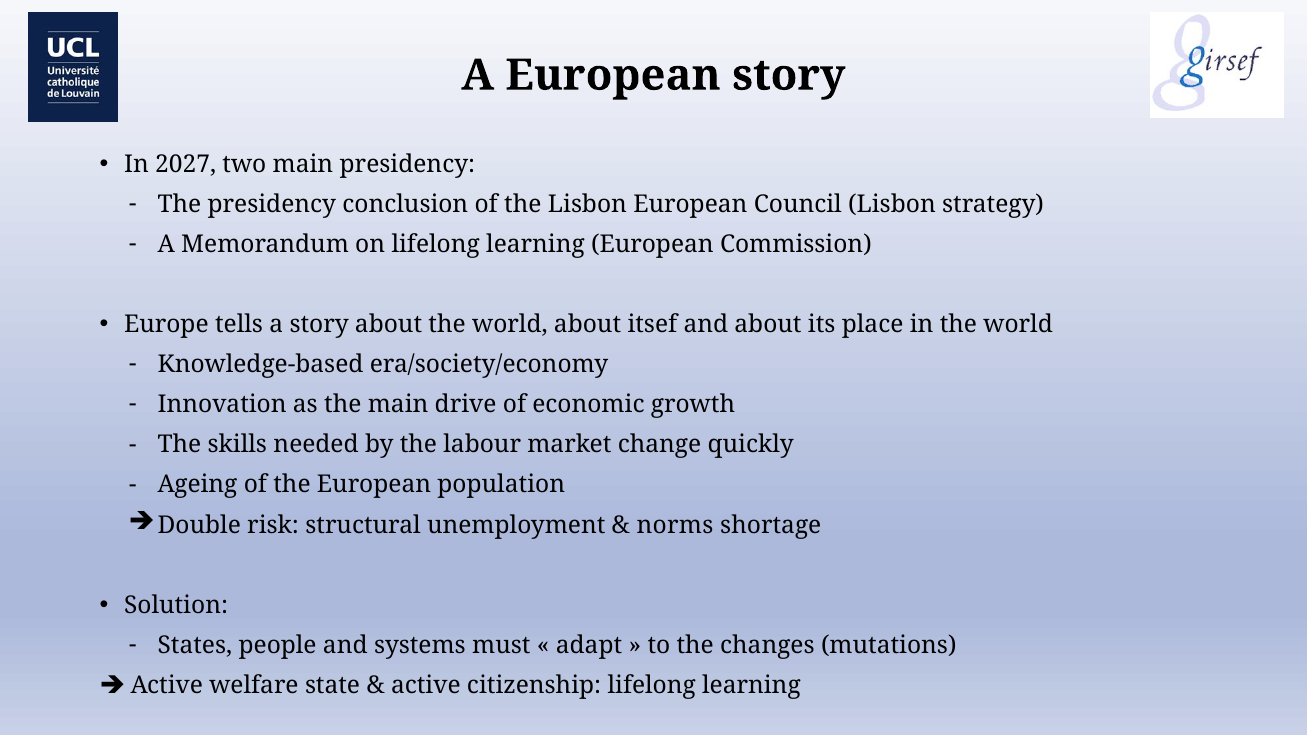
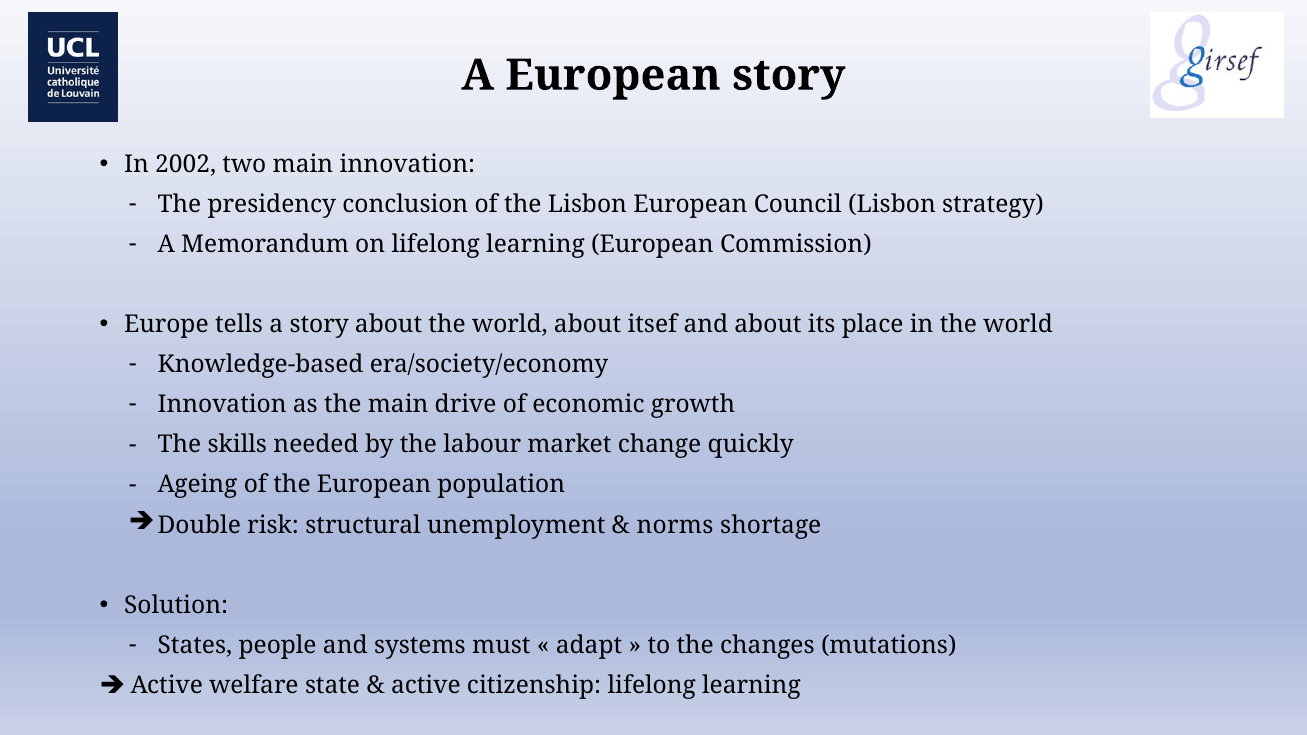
2027: 2027 -> 2002
main presidency: presidency -> innovation
